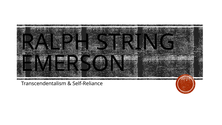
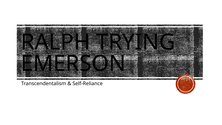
STRING: STRING -> TRYING
